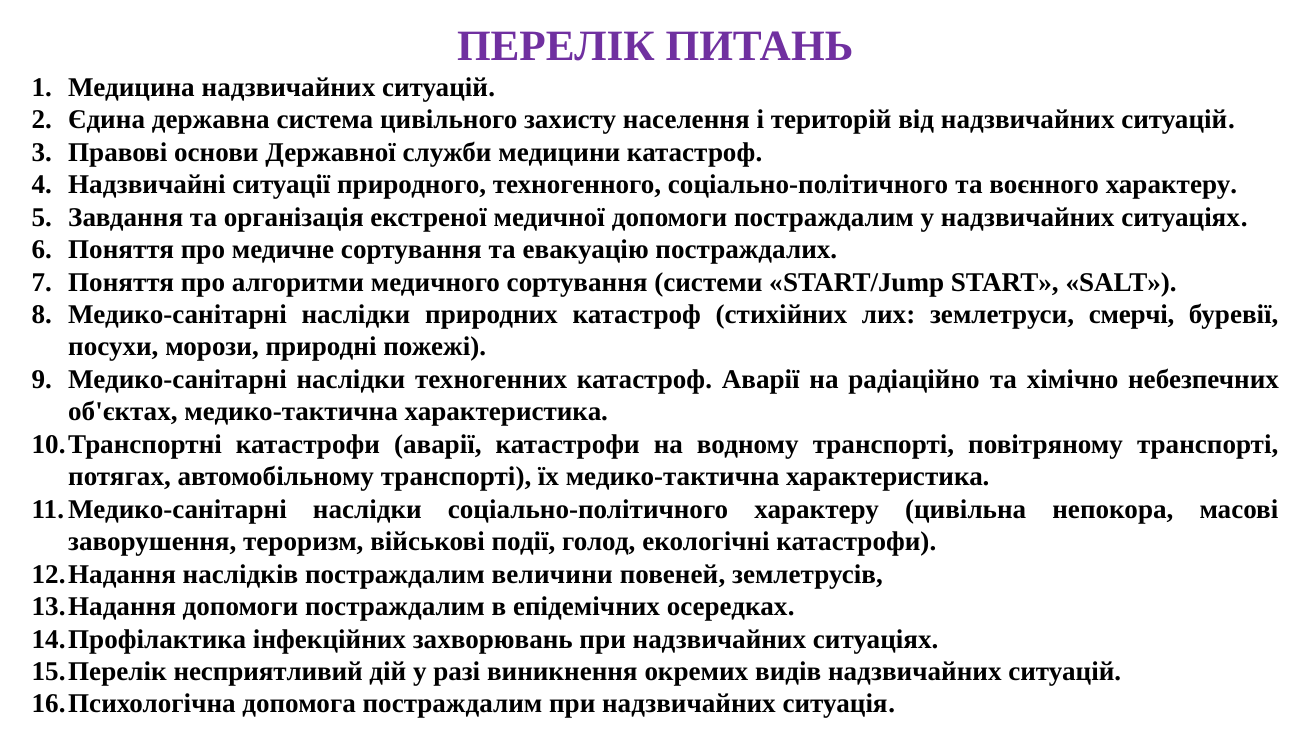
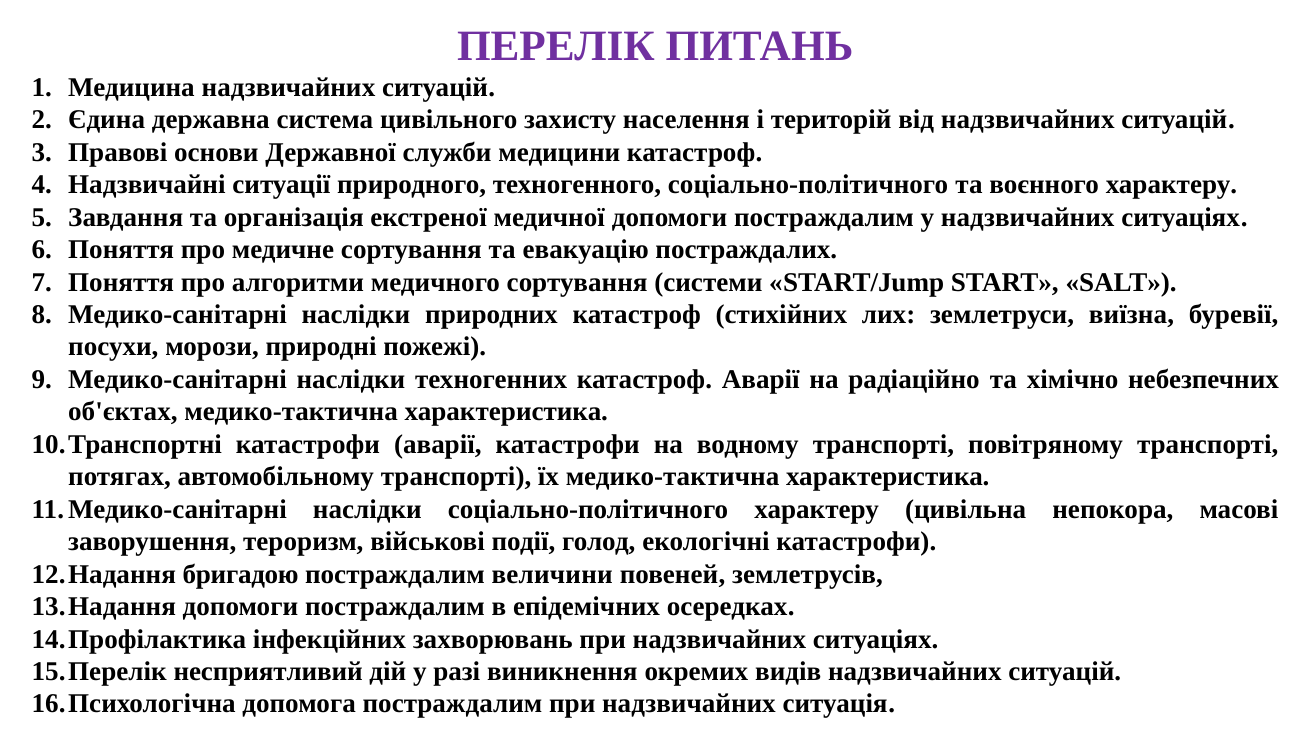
смерчі: смерчі -> виїзна
наслідків: наслідків -> бригадою
